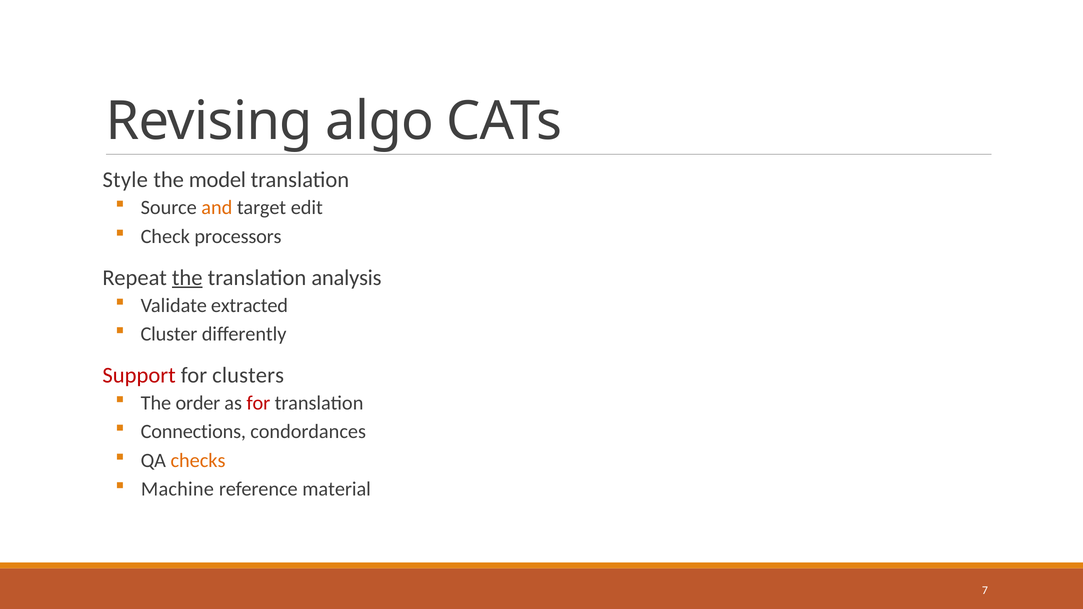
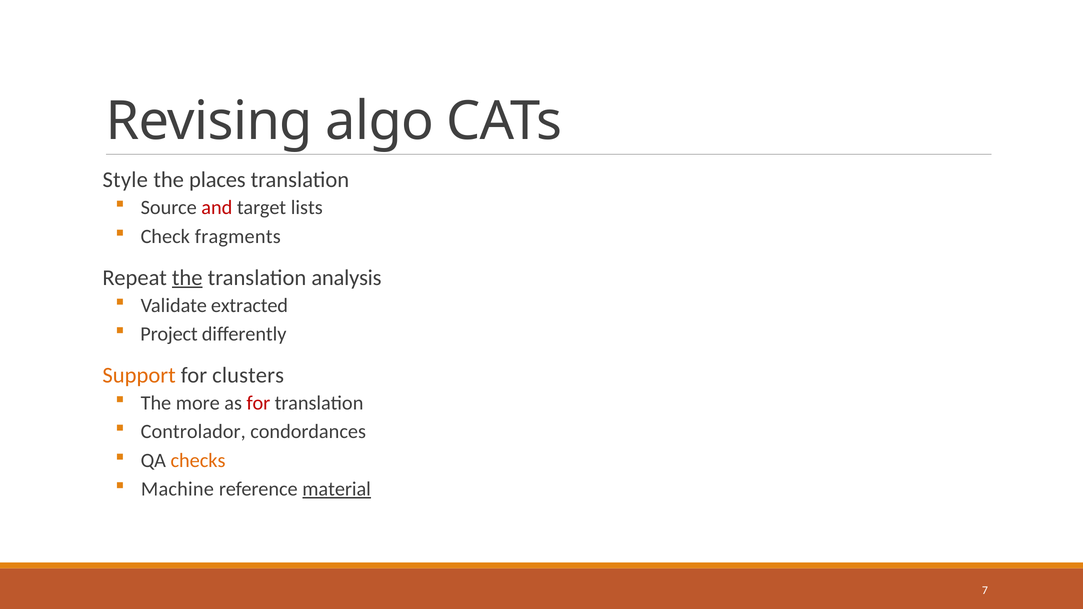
model: model -> places
and colour: orange -> red
edit: edit -> lists
processors: processors -> fragments
Cluster: Cluster -> Project
Support colour: red -> orange
order: order -> more
Connections: Connections -> Controlador
material underline: none -> present
